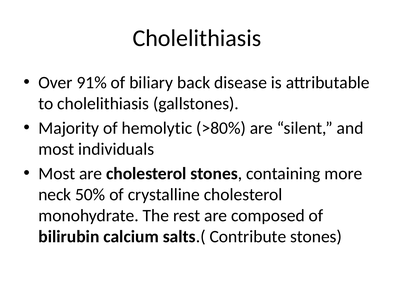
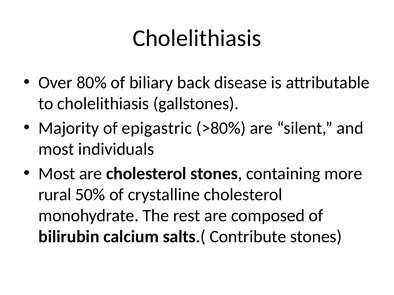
91%: 91% -> 80%
hemolytic: hemolytic -> epigastric
neck: neck -> rural
